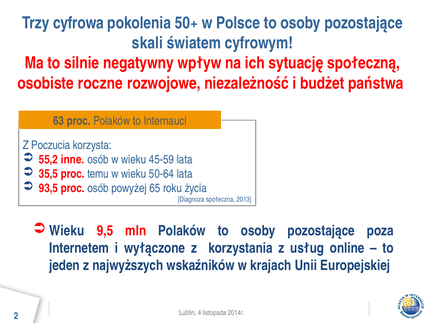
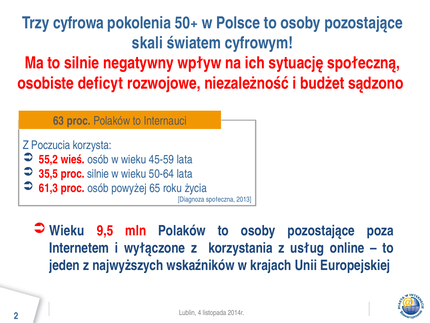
roczne: roczne -> deficyt
państwa: państwa -> sądzono
inne: inne -> wieś
proc temu: temu -> silnie
93,5: 93,5 -> 61,3
